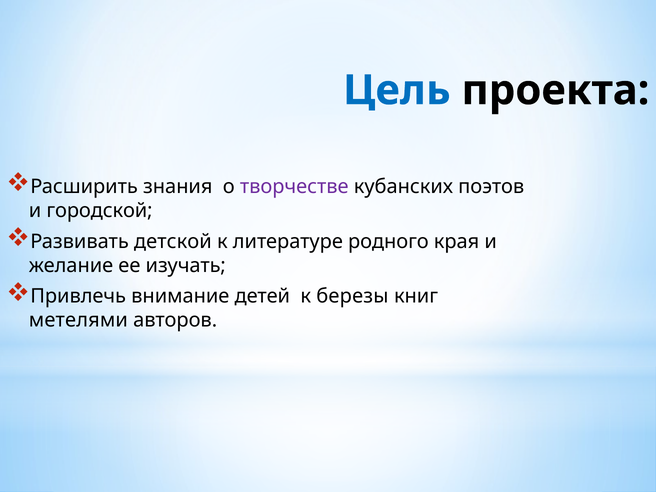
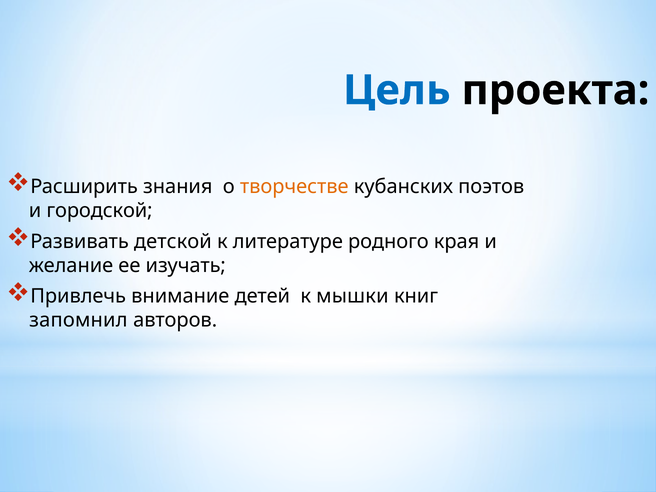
творчестве colour: purple -> orange
березы: березы -> мышки
метелями: метелями -> запомнил
